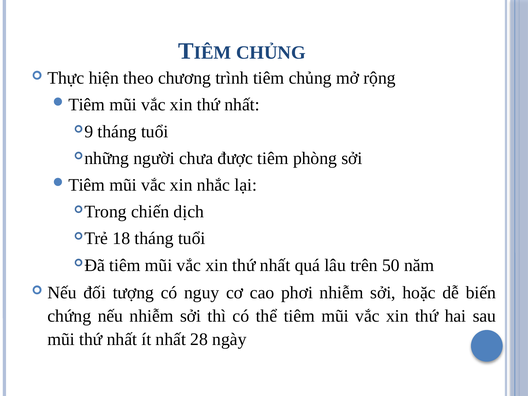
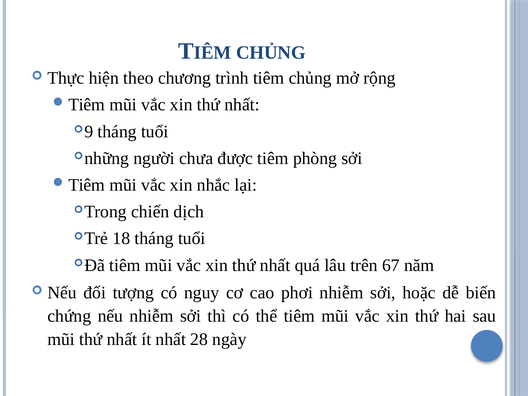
50: 50 -> 67
